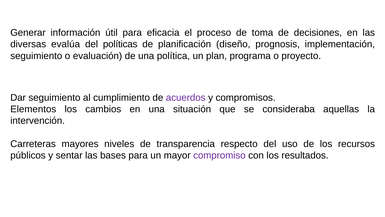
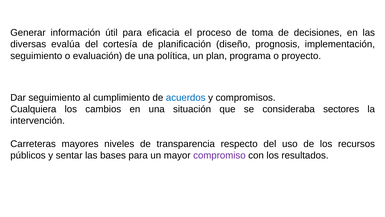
políticas: políticas -> cortesía
acuerdos colour: purple -> blue
Elementos: Elementos -> Cualquiera
aquellas: aquellas -> sectores
